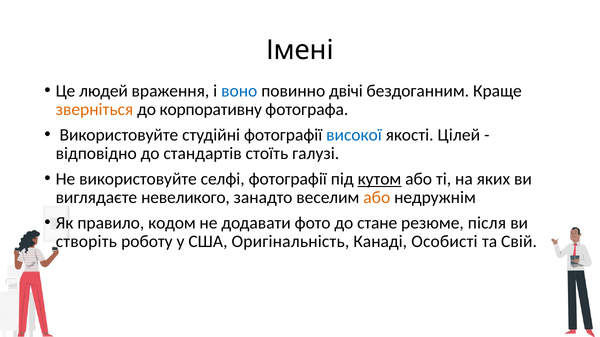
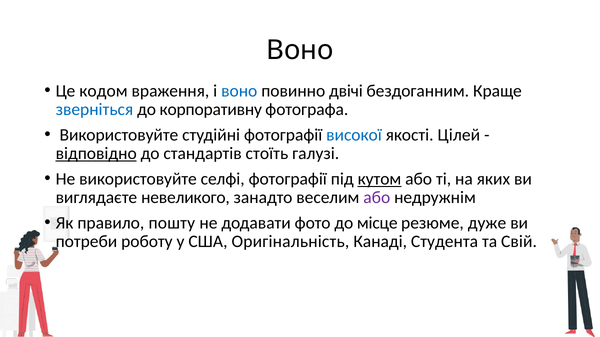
Імені at (300, 50): Імені -> Воно
людей: людей -> кодом
зверніться colour: orange -> blue
відповідно underline: none -> present
або at (377, 198) colour: orange -> purple
кодом: кодом -> пошту
стане: стане -> місце
після: після -> дуже
створіть: створіть -> потреби
Особисті: Особисті -> Студента
